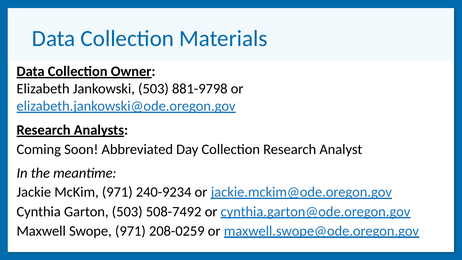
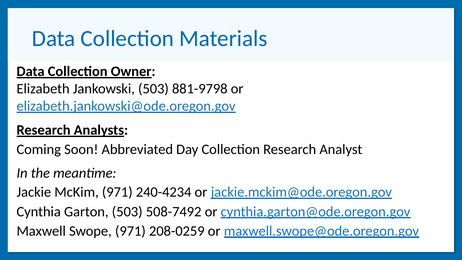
240-9234: 240-9234 -> 240-4234
